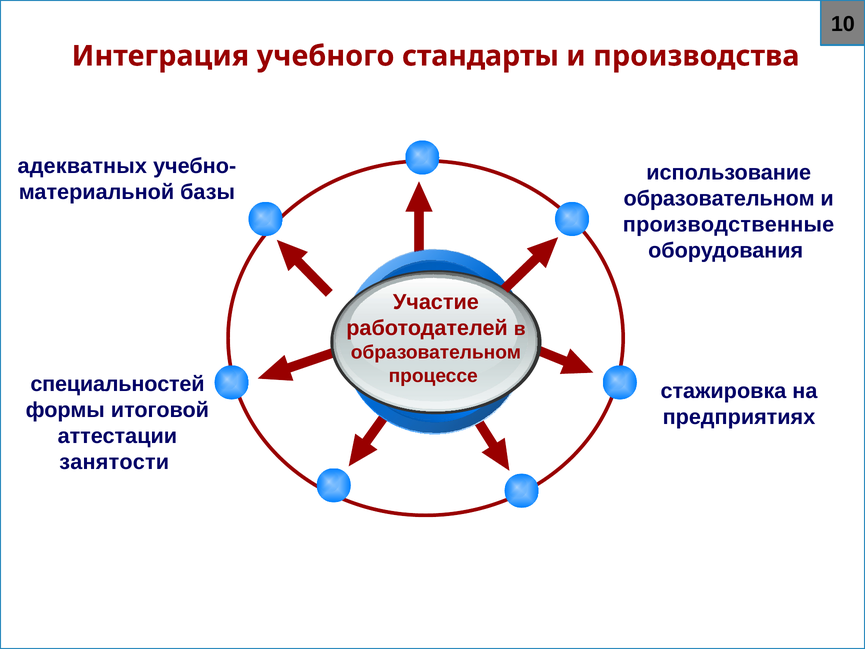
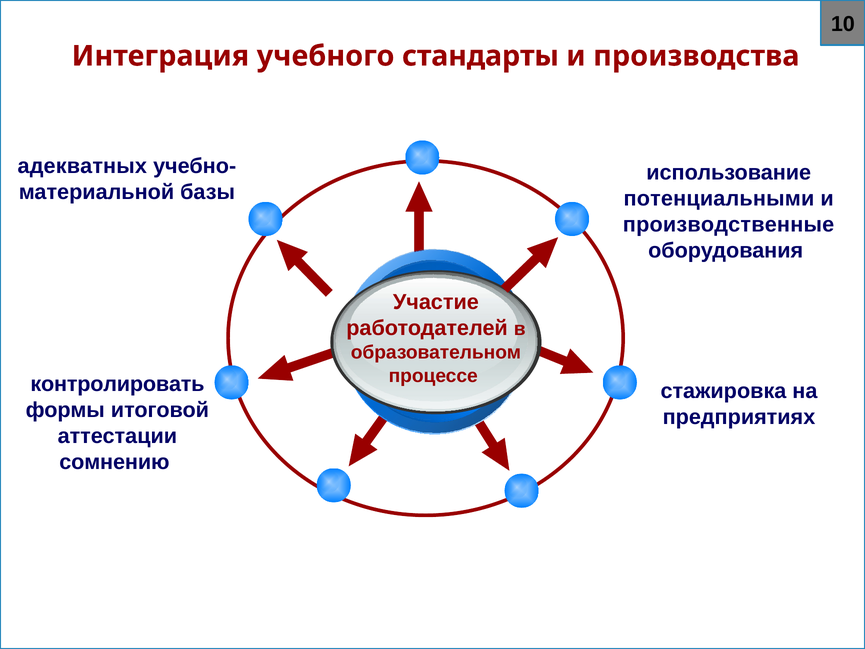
образовательном at (719, 199): образовательном -> потенциальными
специальностей: специальностей -> контролировать
занятости: занятости -> сомнению
